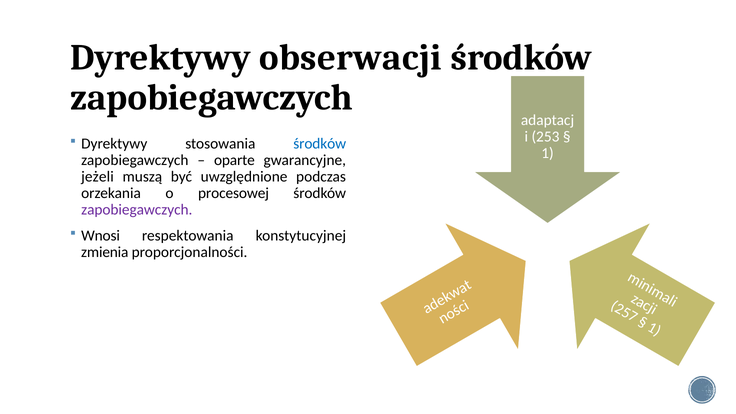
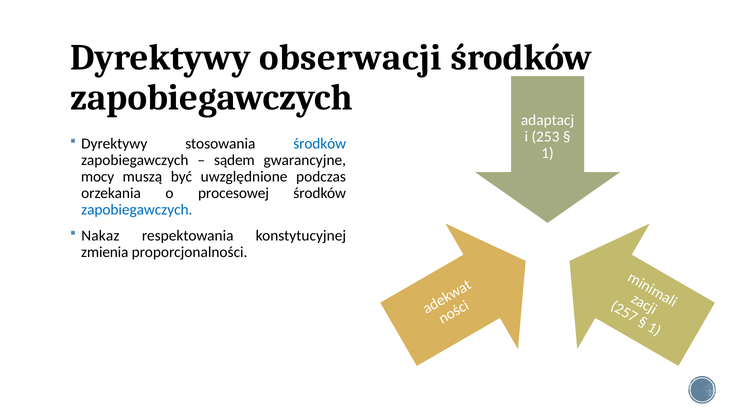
oparte: oparte -> sądem
jeżeli: jeżeli -> mocy
zapobiegawczych at (137, 210) colour: purple -> blue
Wnosi: Wnosi -> Nakaz
